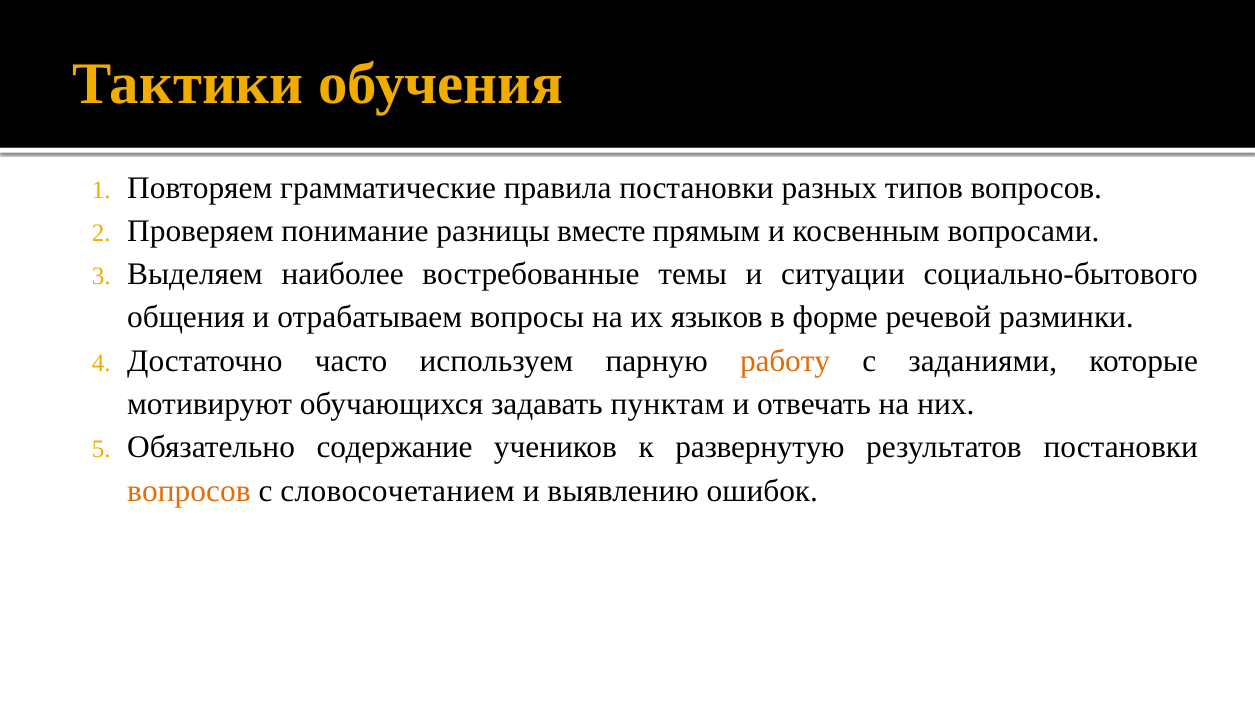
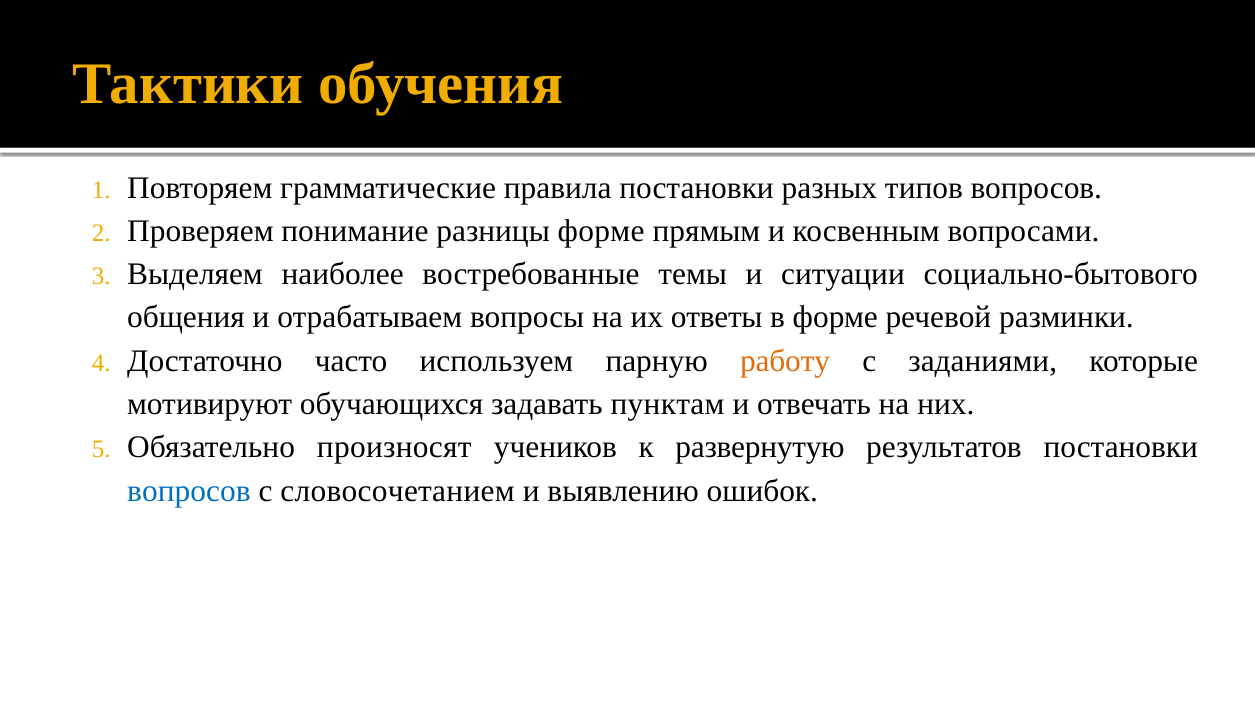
разницы вместе: вместе -> форме
языков: языков -> ответы
содержание: содержание -> произносят
вопросов at (189, 491) colour: orange -> blue
